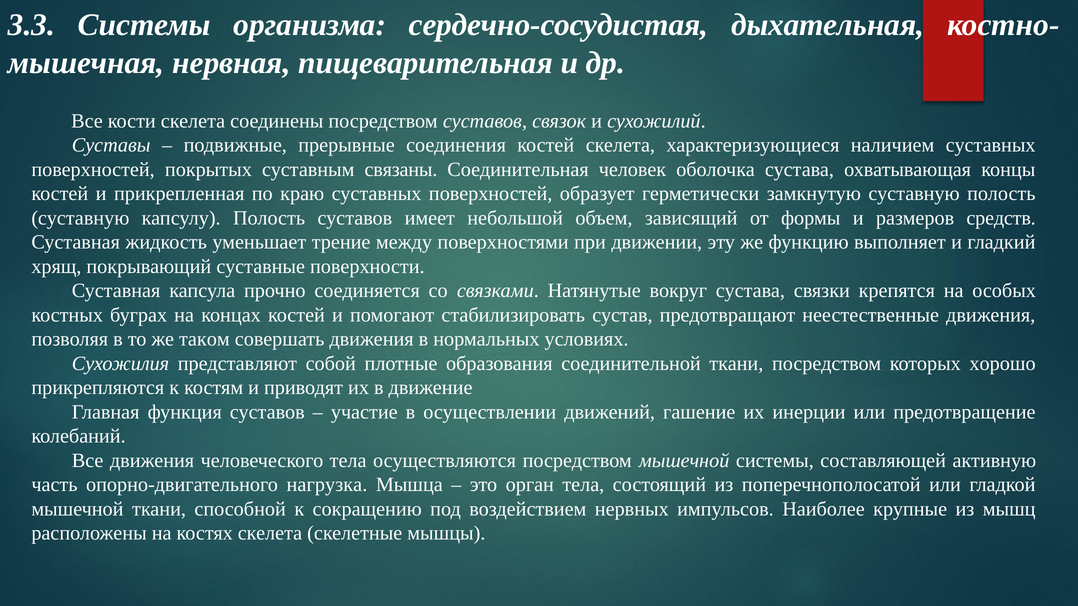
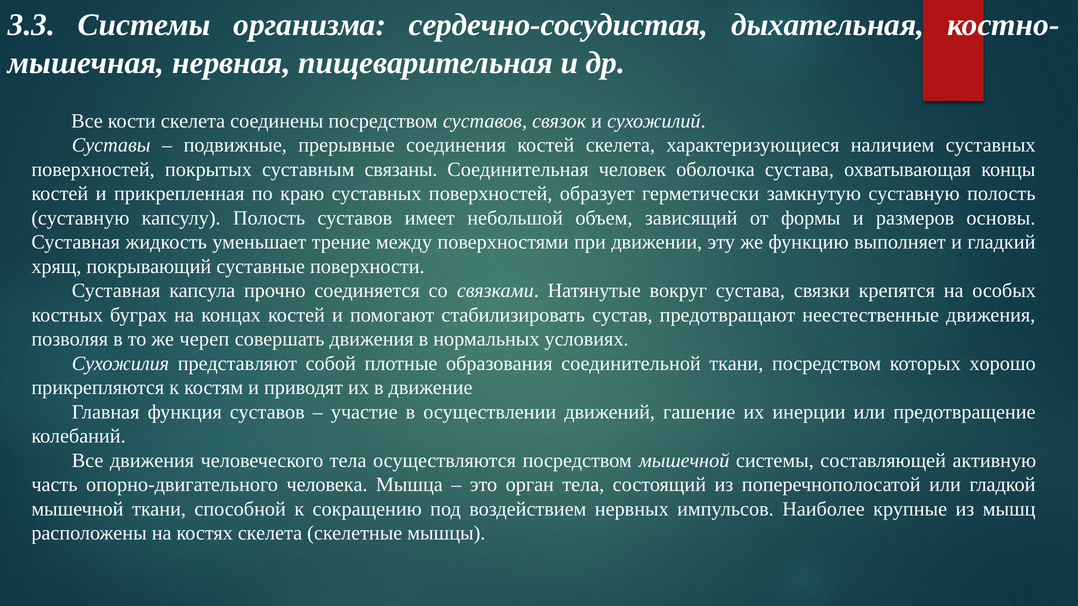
средств: средств -> основы
таком: таком -> череп
нагрузка: нагрузка -> человека
